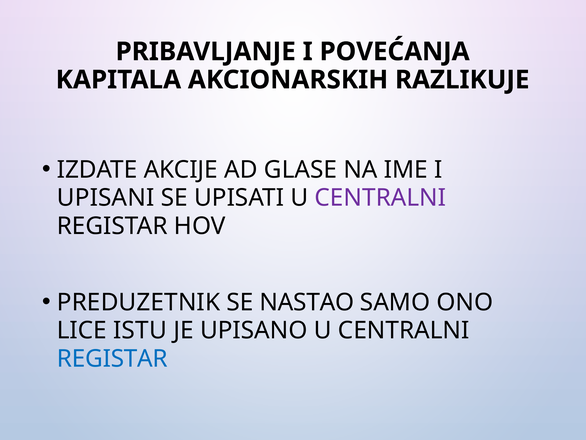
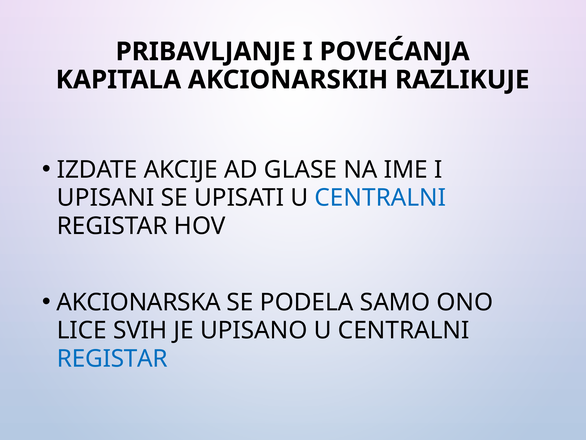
CENTRALNI at (380, 198) colour: purple -> blue
PREDUZETNIK: PREDUZETNIK -> AKCIONARSKA
NASTAO: NASTAO -> PODELA
ISTU: ISTU -> SVIH
